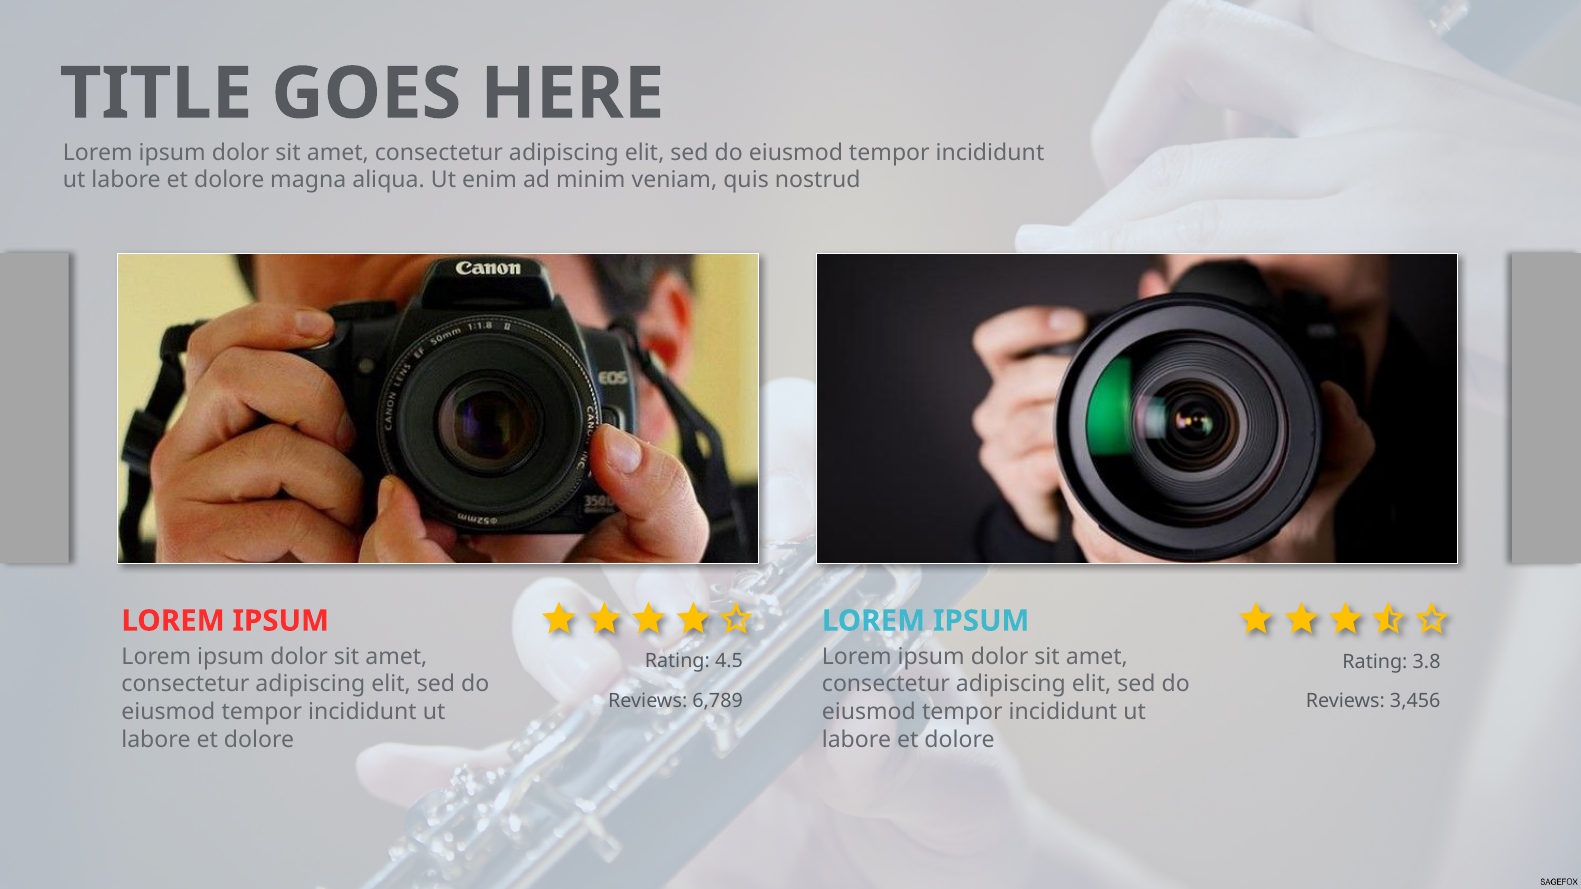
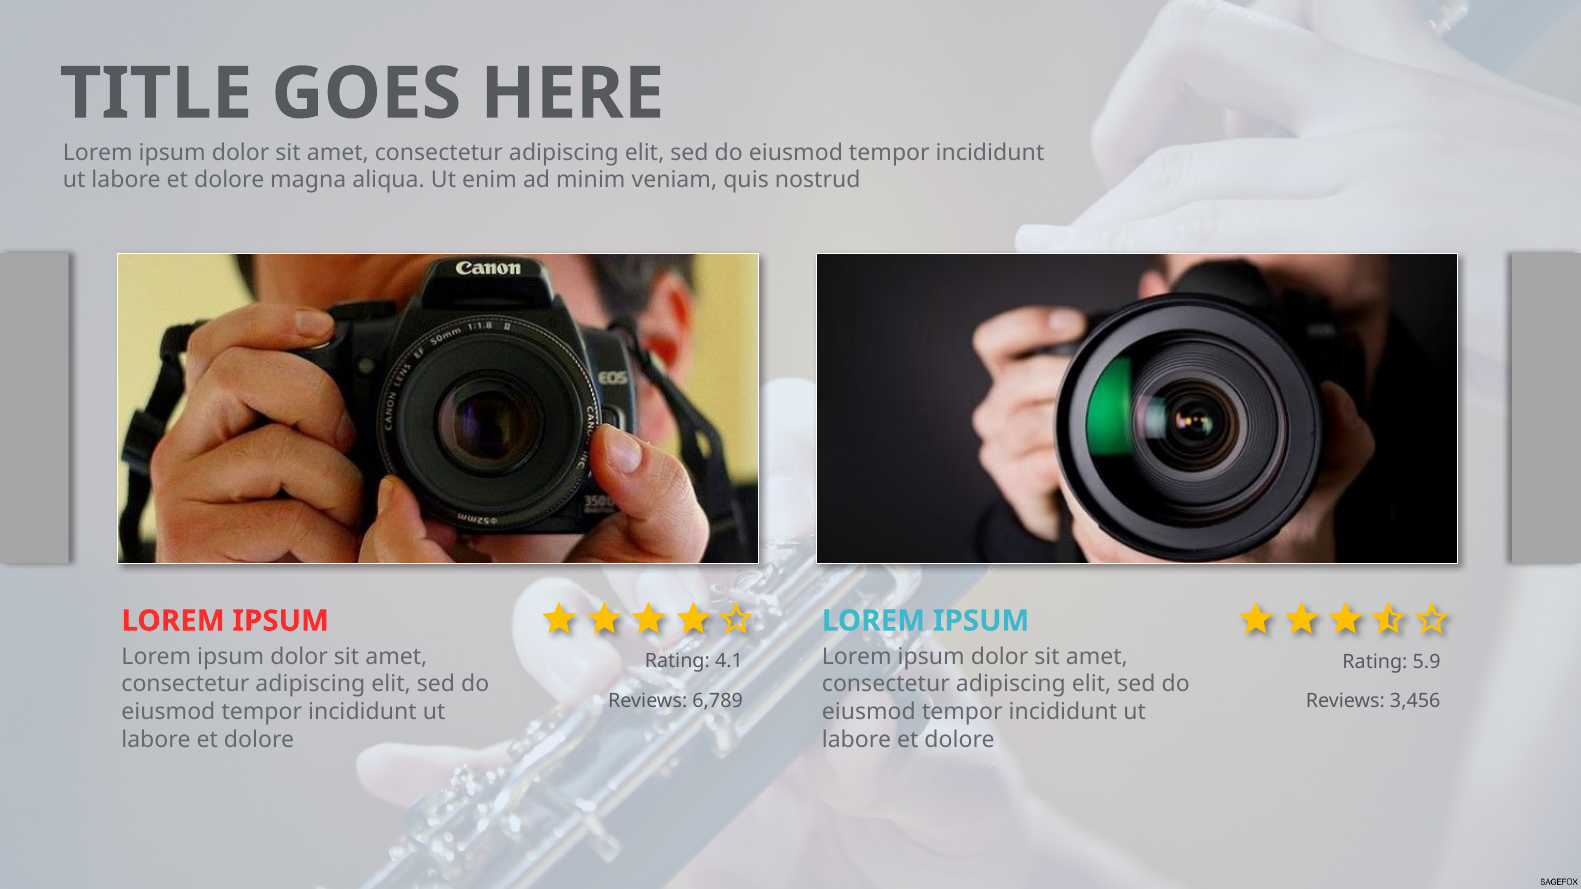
4.5: 4.5 -> 4.1
3.8: 3.8 -> 5.9
